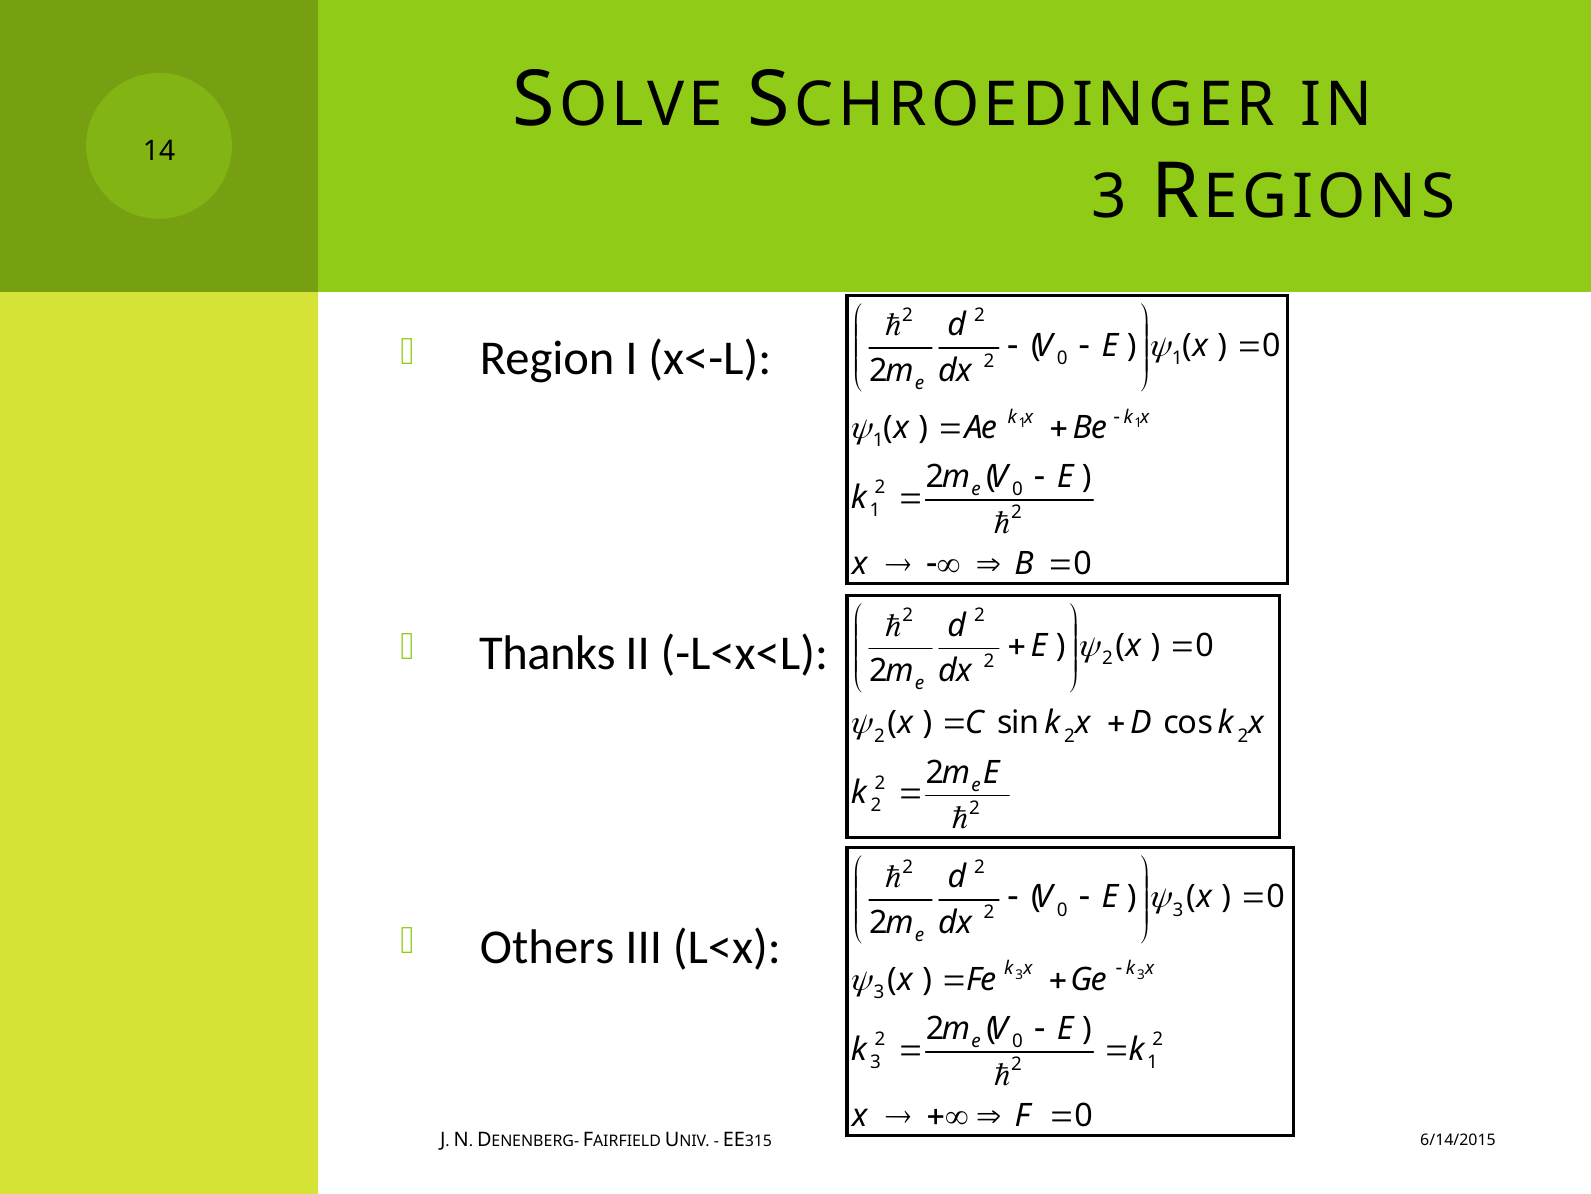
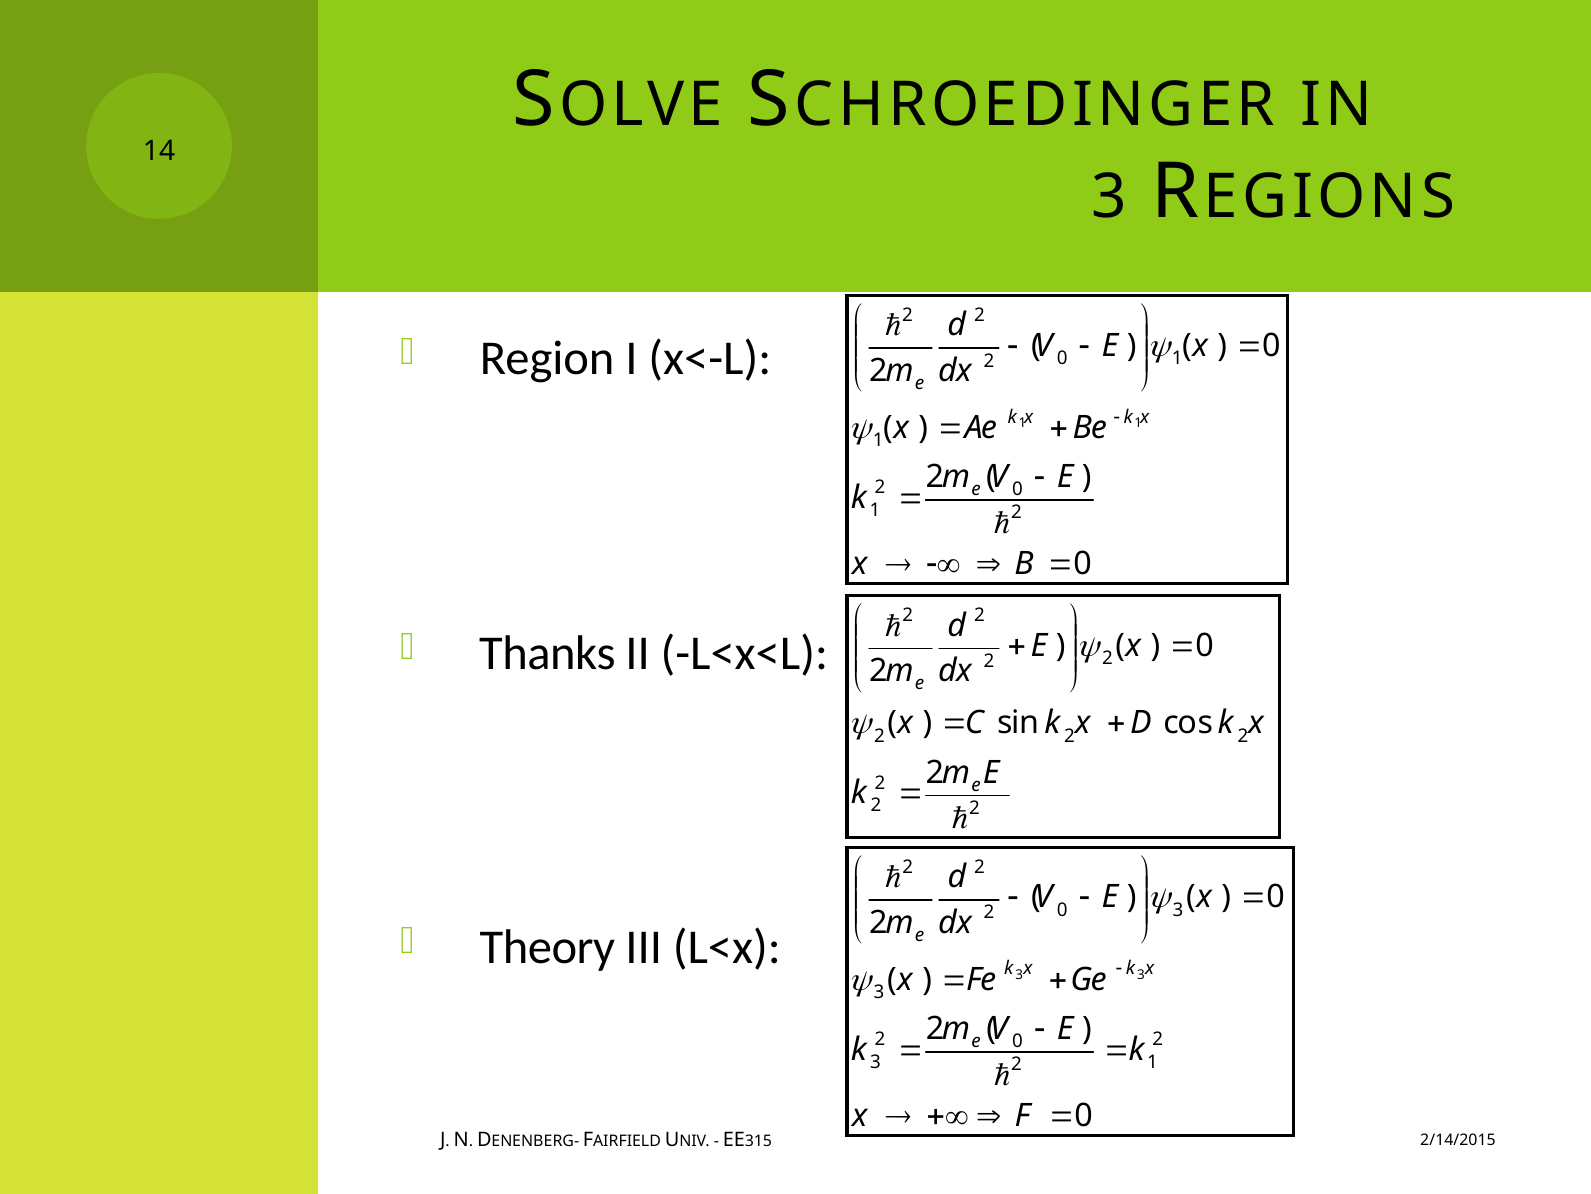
Others: Others -> Theory
6/14/2015: 6/14/2015 -> 2/14/2015
